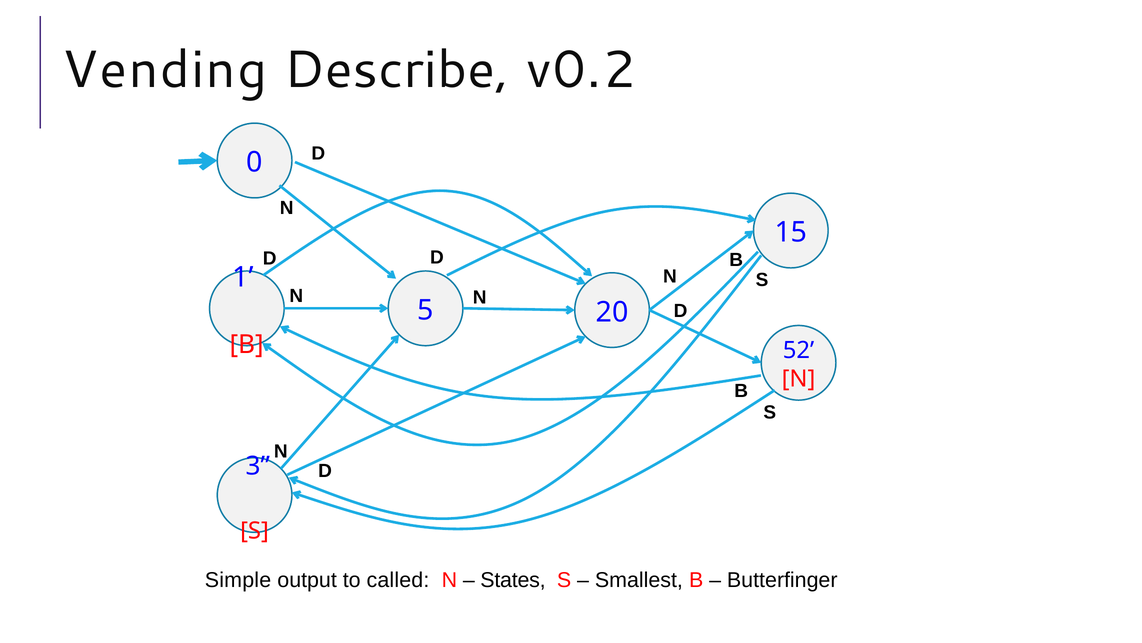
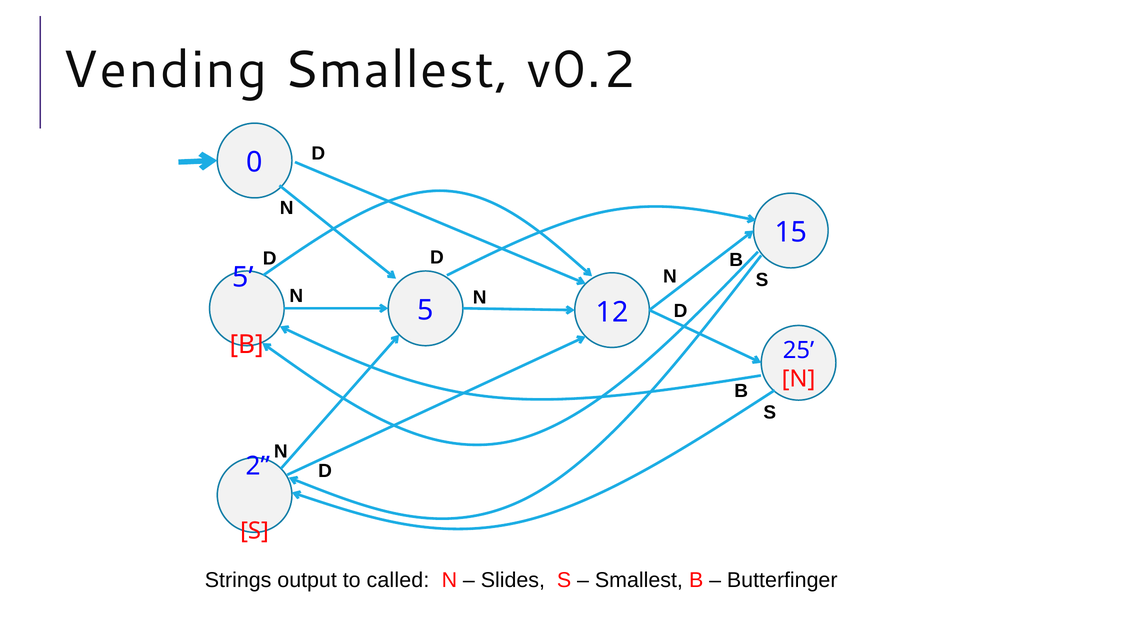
Vending Describe: Describe -> Smallest
1 at (243, 277): 1 -> 5
20: 20 -> 12
52: 52 -> 25
3: 3 -> 2
Simple: Simple -> Strings
States: States -> Slides
